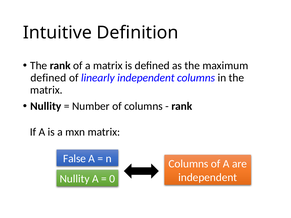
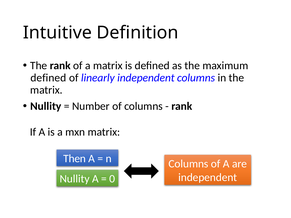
False: False -> Then
